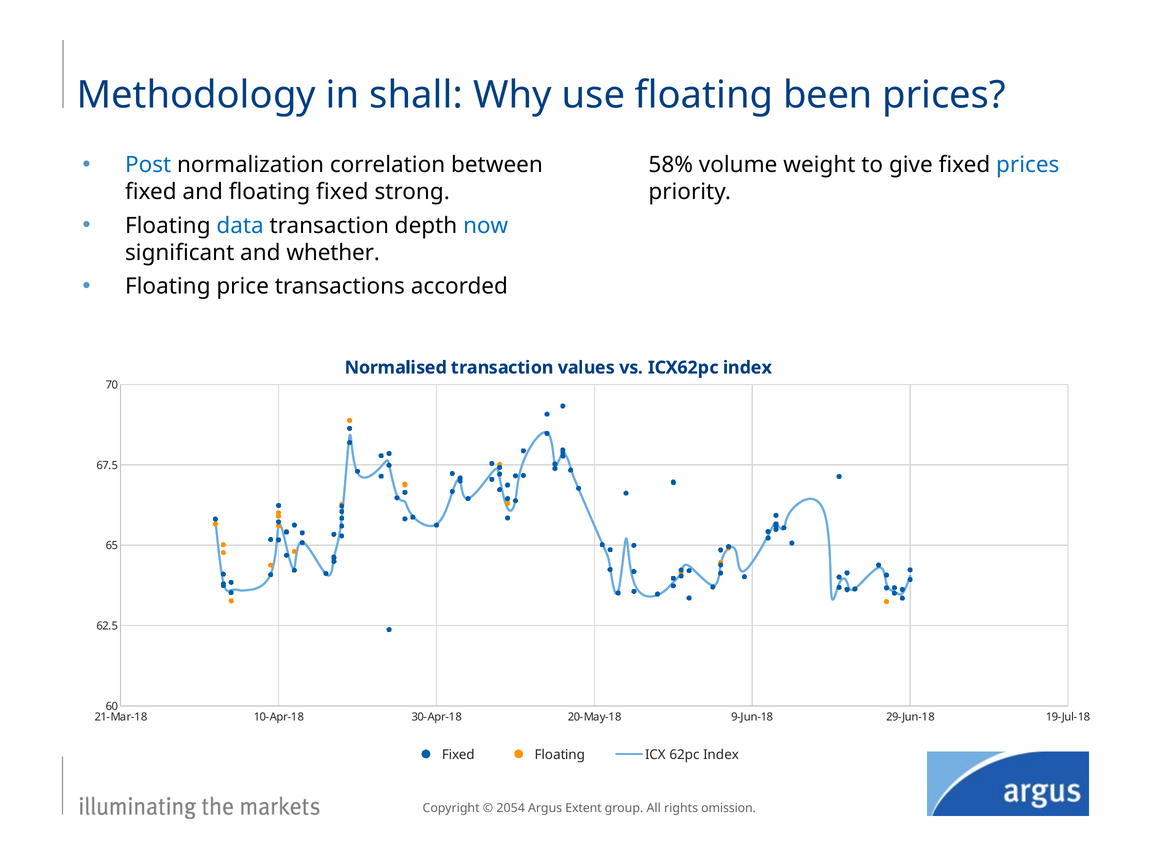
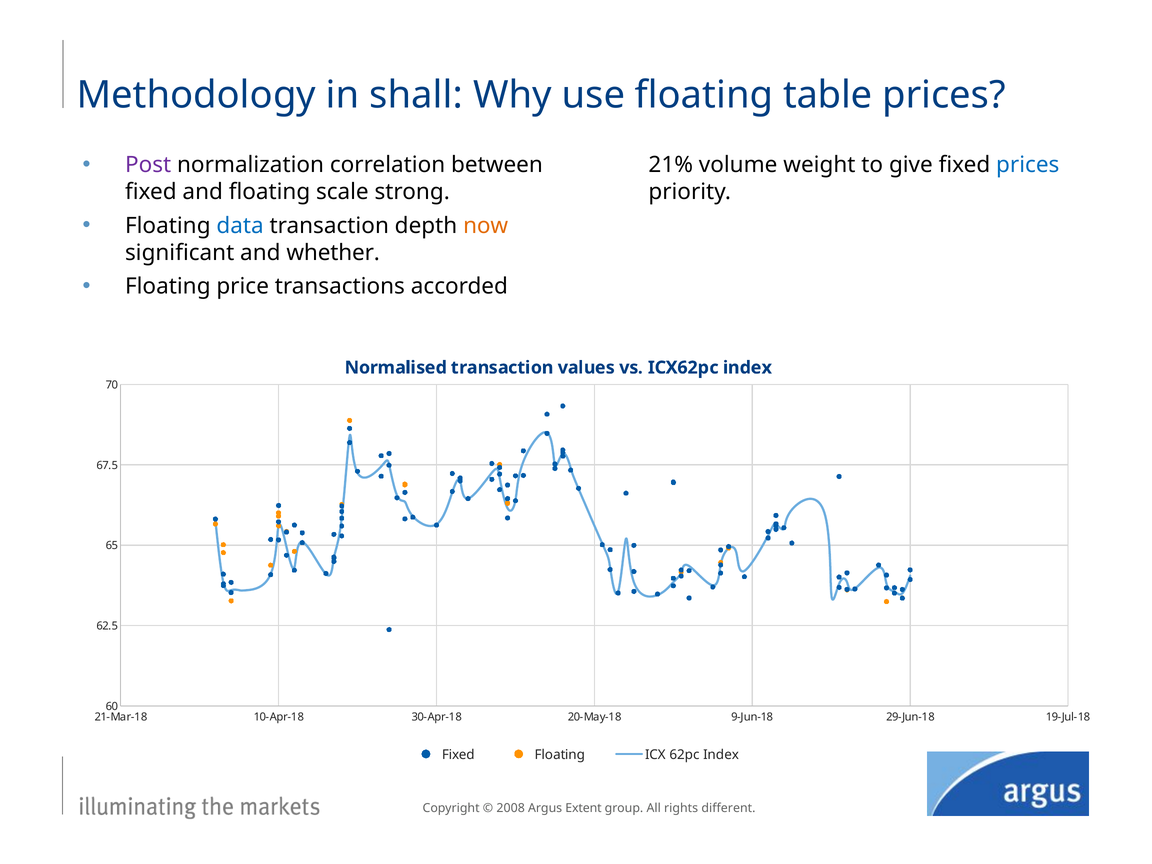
been: been -> table
Post colour: blue -> purple
58%: 58% -> 21%
floating fixed: fixed -> scale
now colour: blue -> orange
2054: 2054 -> 2008
omission: omission -> different
